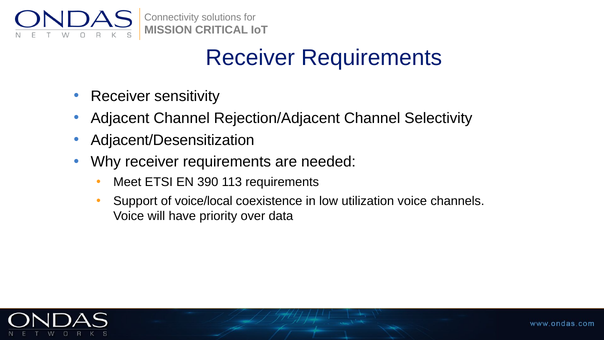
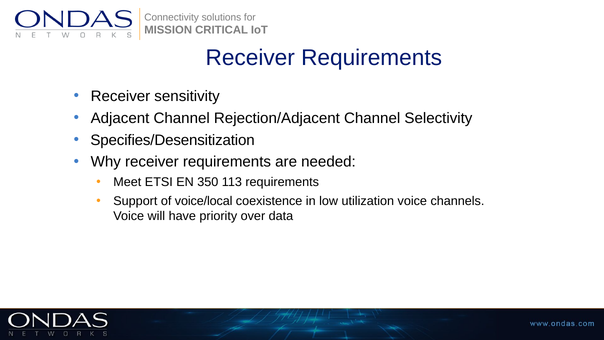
Adjacent/Desensitization: Adjacent/Desensitization -> Specifies/Desensitization
390: 390 -> 350
